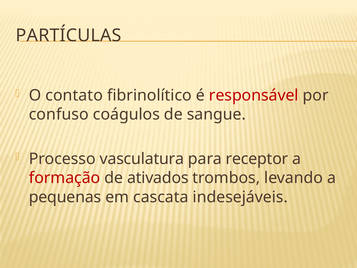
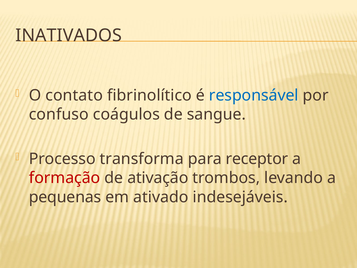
PARTÍCULAS: PARTÍCULAS -> INATIVADOS
responsável colour: red -> blue
vasculatura: vasculatura -> transforma
ativados: ativados -> ativação
cascata: cascata -> ativado
